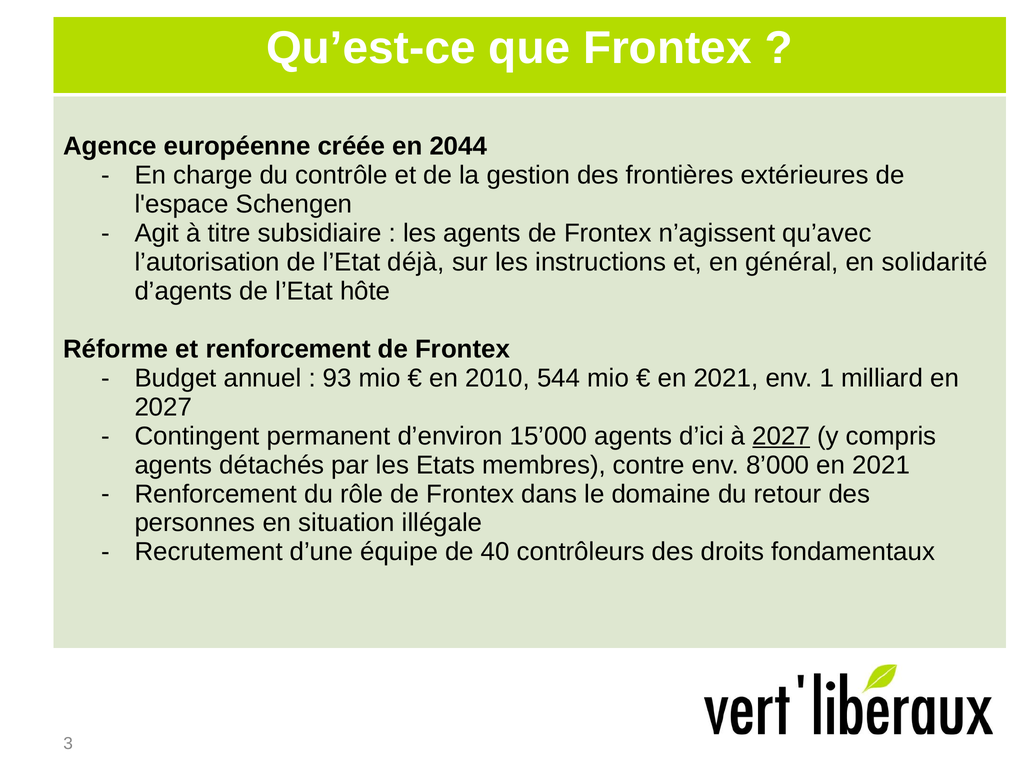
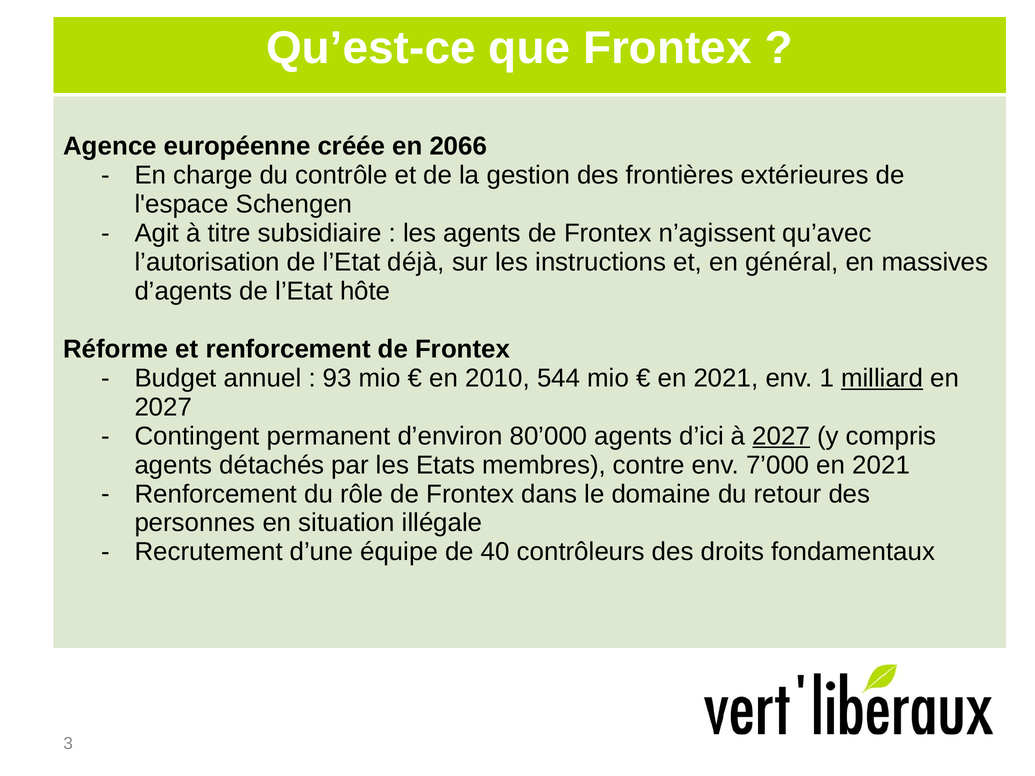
2044: 2044 -> 2066
solidarité: solidarité -> massives
milliard underline: none -> present
15’000: 15’000 -> 80’000
8’000: 8’000 -> 7’000
